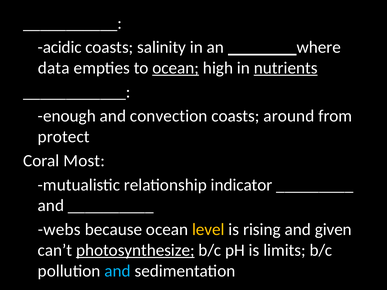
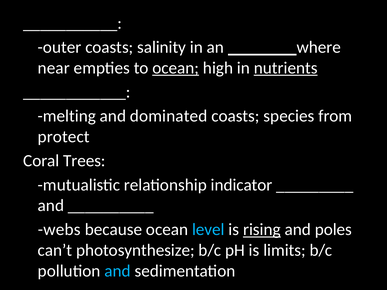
acidic: acidic -> outer
data: data -> near
enough: enough -> melting
convection: convection -> dominated
around: around -> species
Most: Most -> Trees
level colour: yellow -> light blue
rising underline: none -> present
given: given -> poles
photosynthesize underline: present -> none
